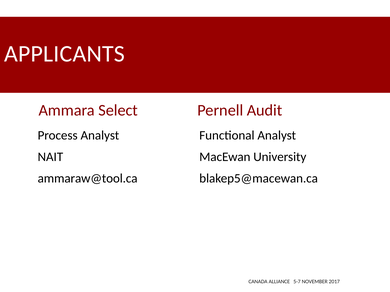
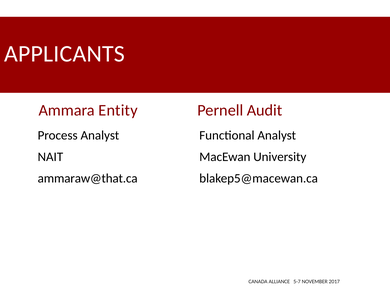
Select: Select -> Entity
ammaraw@tool.ca: ammaraw@tool.ca -> ammaraw@that.ca
